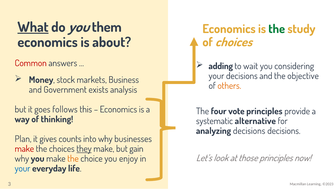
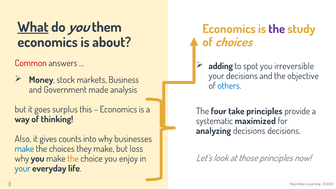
the at (277, 29) colour: green -> purple
wait: wait -> spot
considering: considering -> irreversible
others colour: orange -> blue
exists: exists -> made
follows: follows -> surplus
vote: vote -> take
alternative: alternative -> maximized
Plan: Plan -> Also
make at (24, 149) colour: red -> blue
they underline: present -> none
gain: gain -> loss
